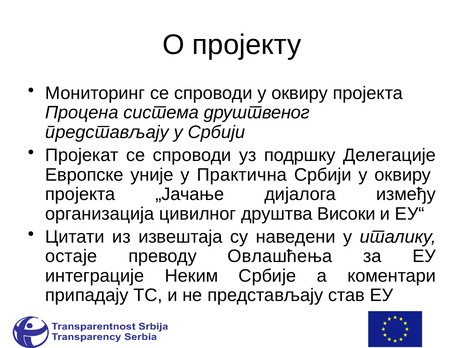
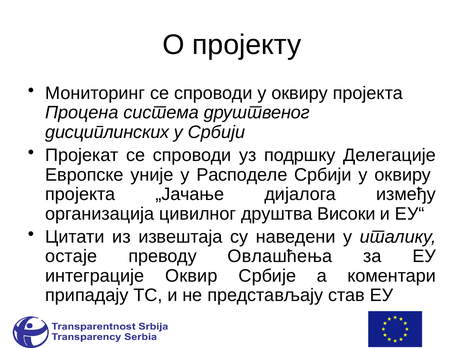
представљају at (107, 132): представљају -> дисциплинских
Практична: Практична -> Расподеле
Неким: Неким -> Оквир
